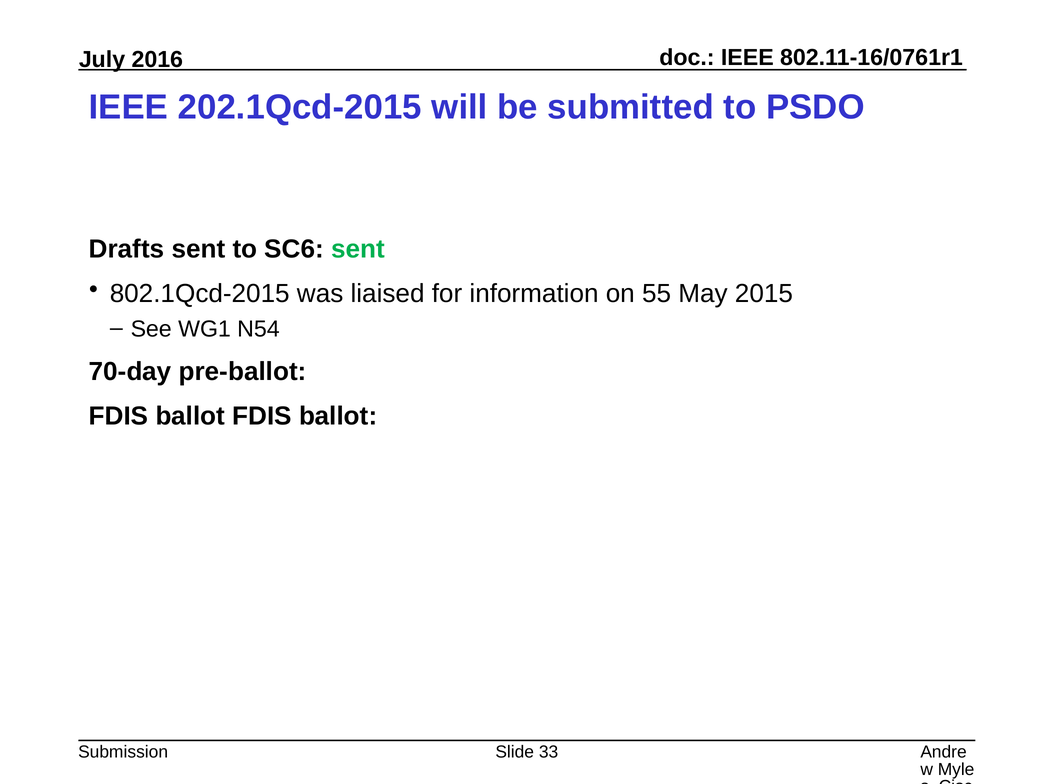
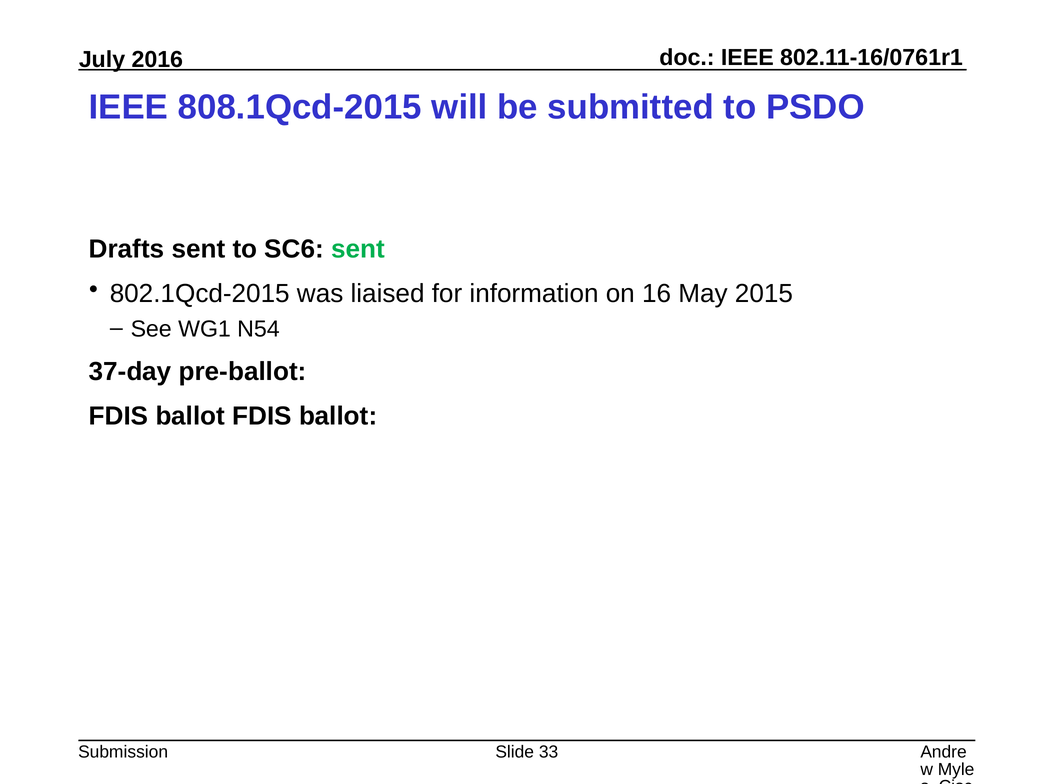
202.1Qcd-2015: 202.1Qcd-2015 -> 808.1Qcd-2015
55: 55 -> 16
70-day: 70-day -> 37-day
